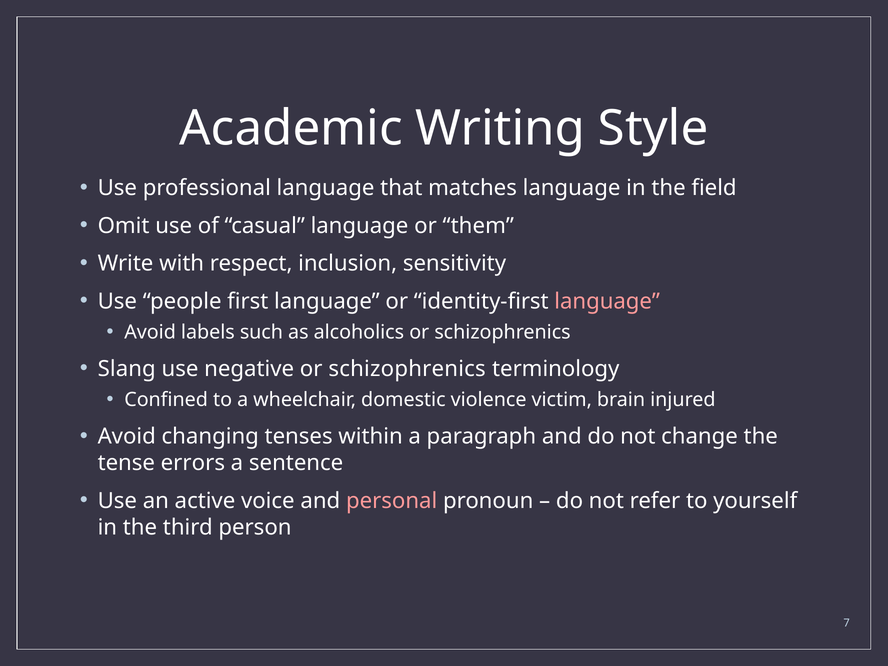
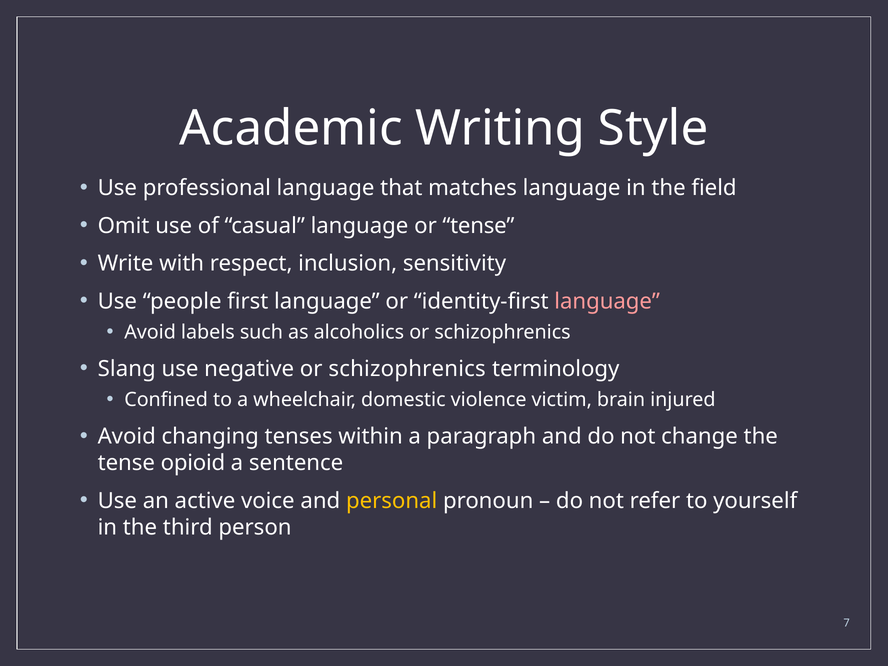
or them: them -> tense
errors: errors -> opioid
personal colour: pink -> yellow
